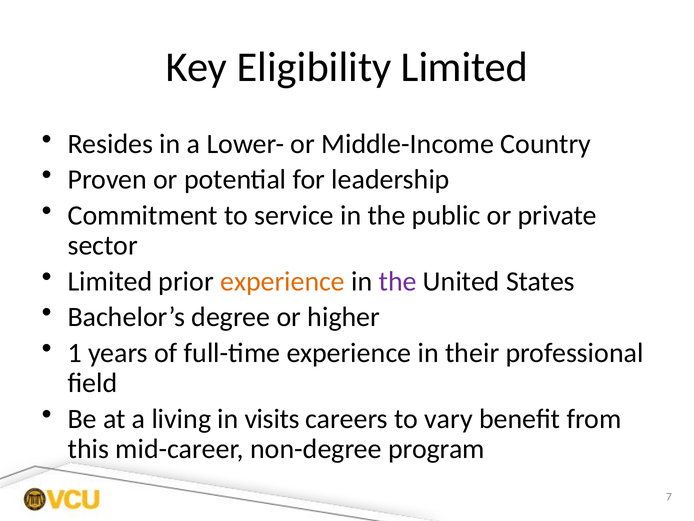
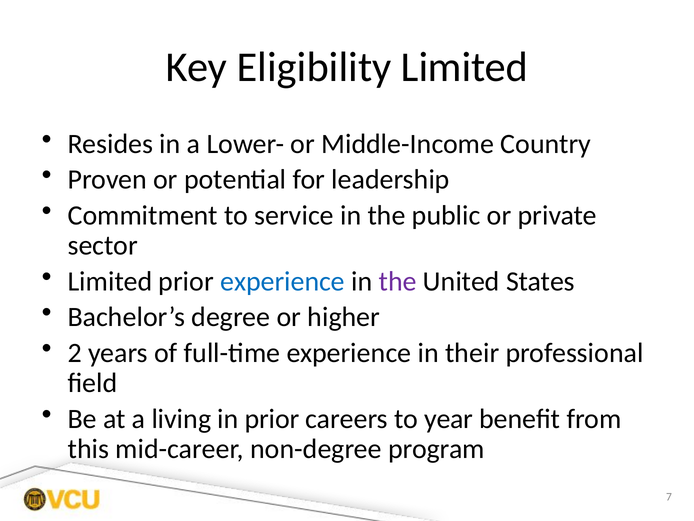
experience at (283, 281) colour: orange -> blue
1: 1 -> 2
in visits: visits -> prior
vary: vary -> year
